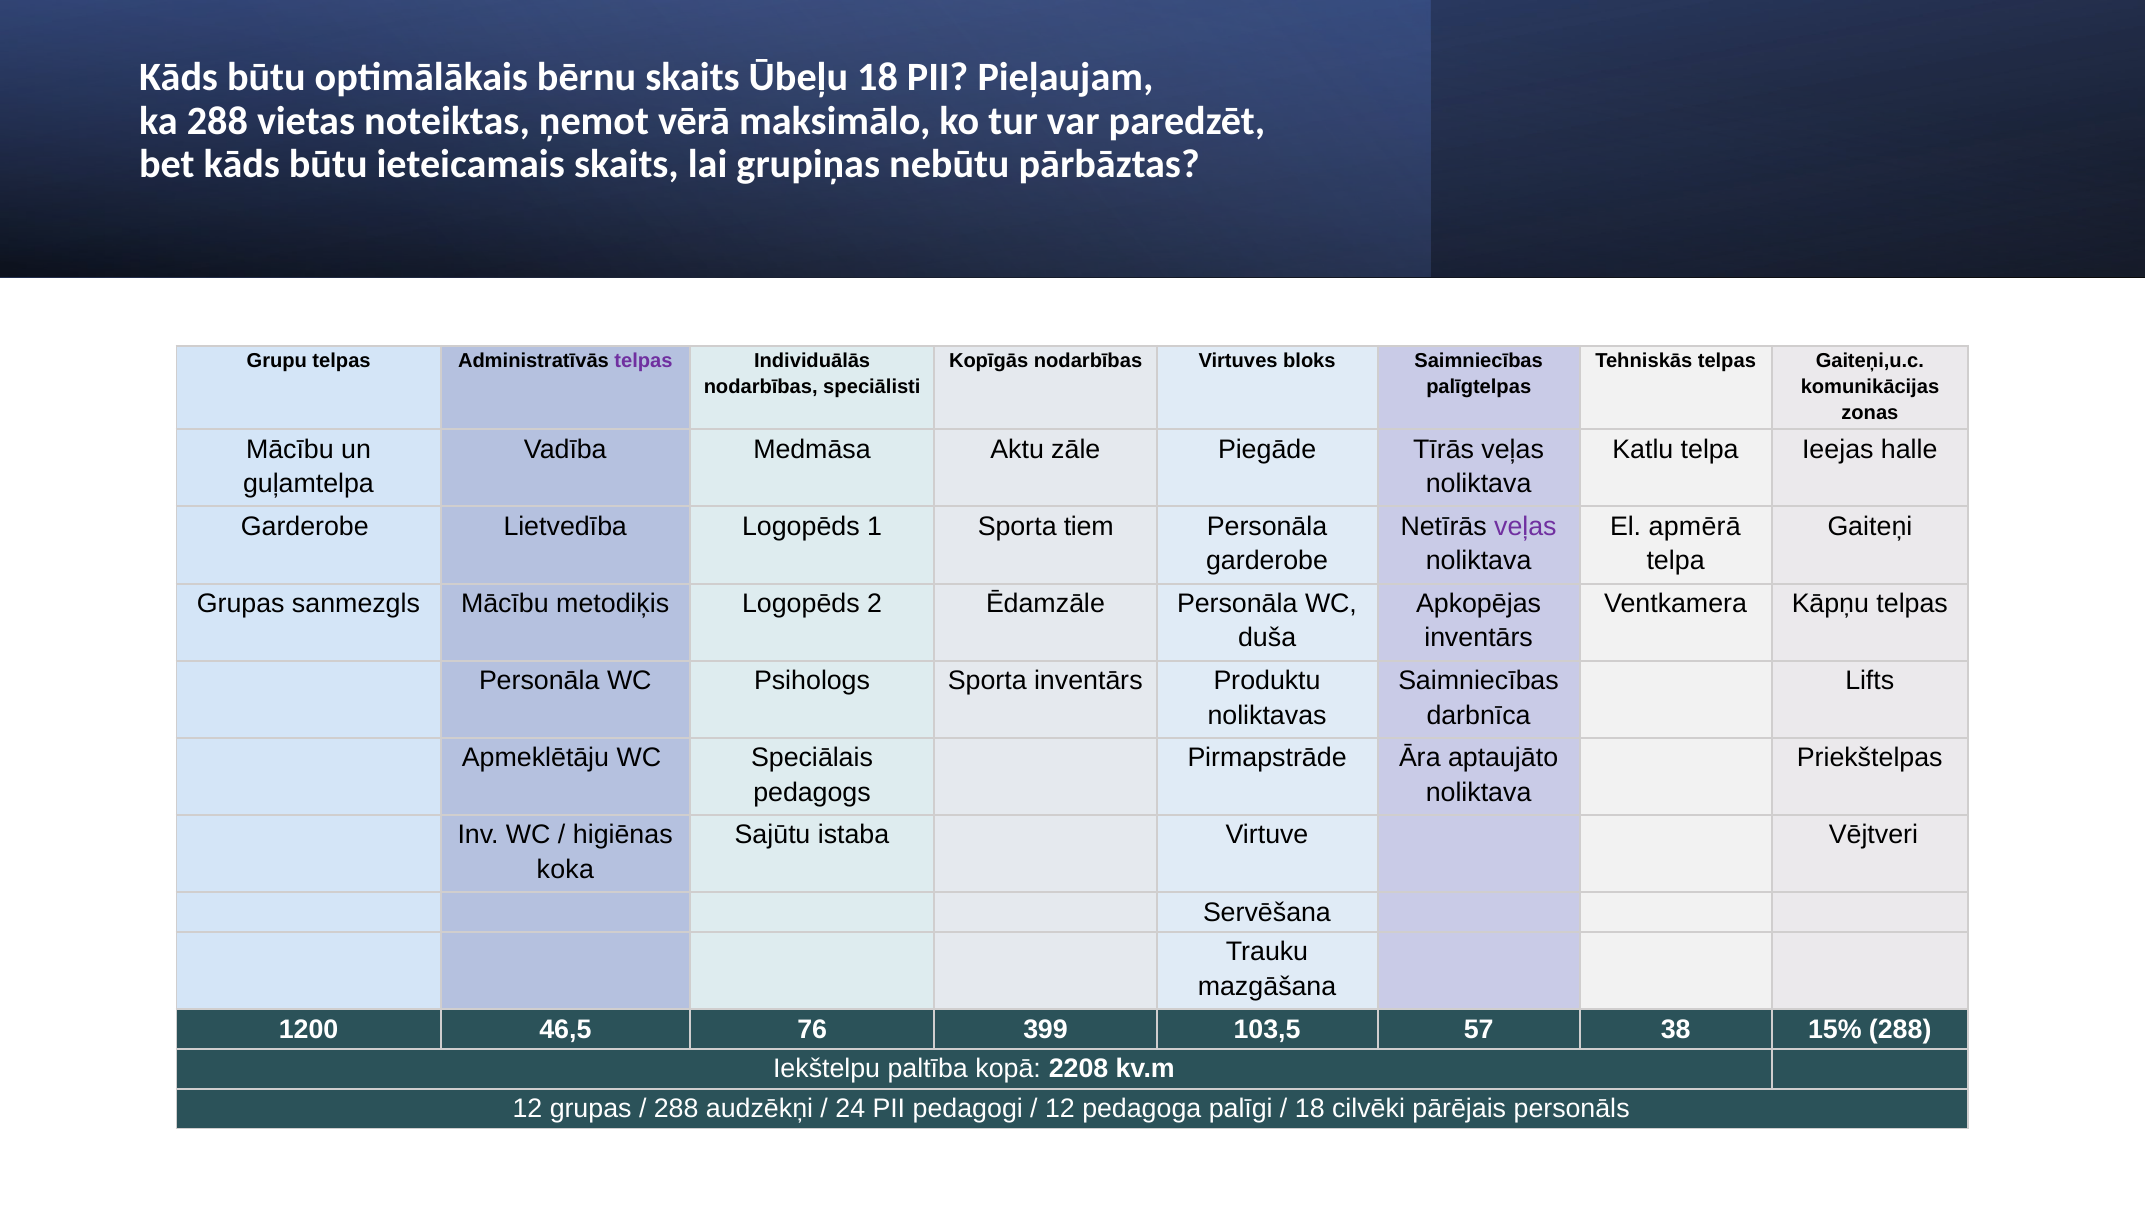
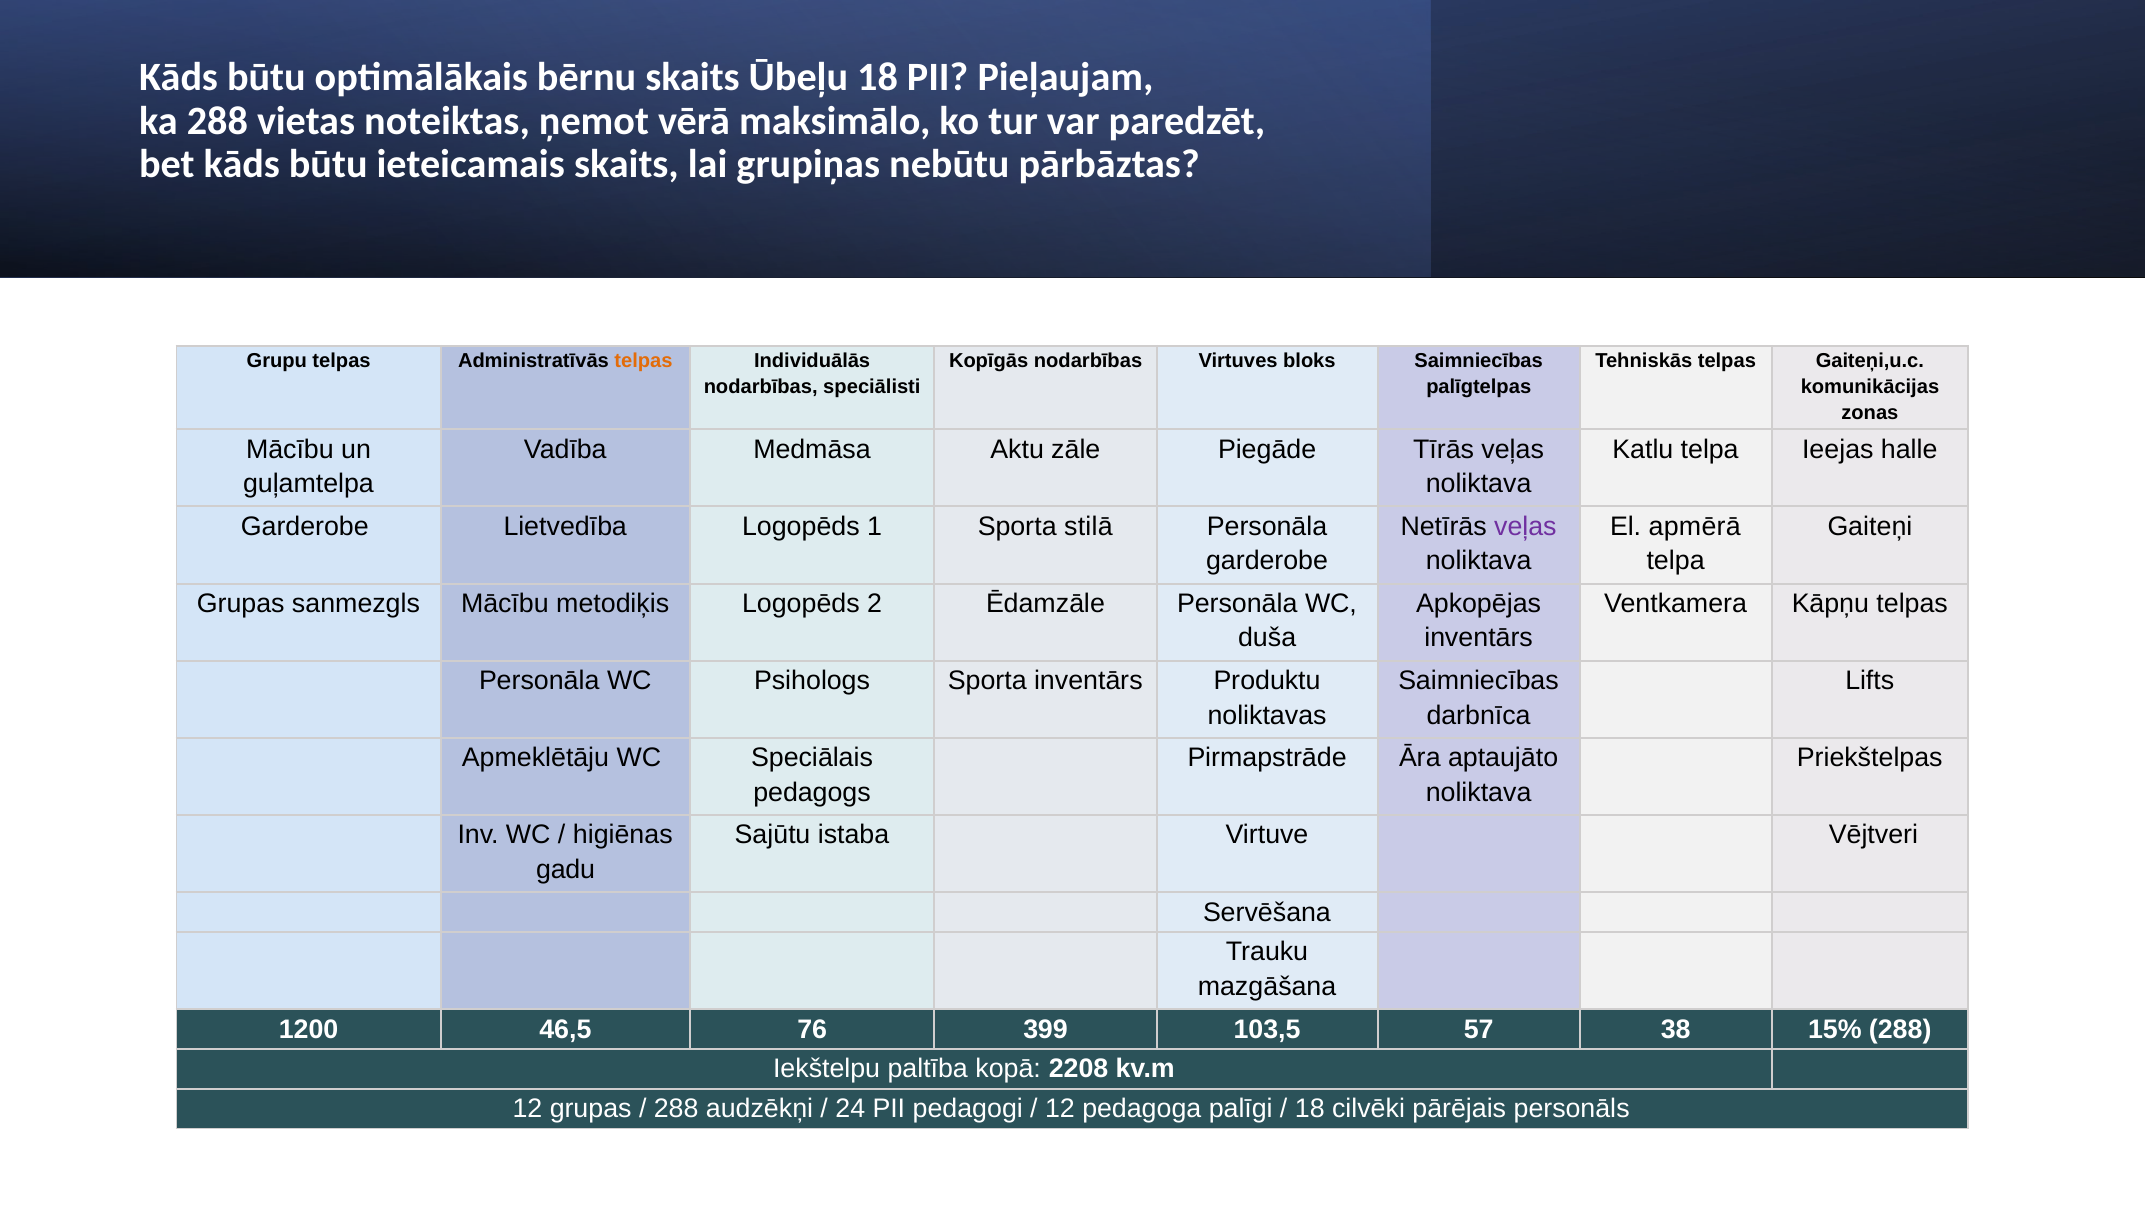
telpas at (643, 361) colour: purple -> orange
tiem: tiem -> stilā
koka: koka -> gadu
